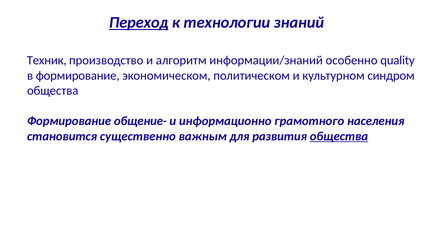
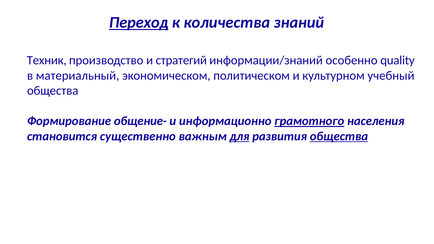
технологии: технологии -> количества
алгоритм: алгоритм -> стратегий
в формирование: формирование -> материальный
синдром: синдром -> учебный
грамотного underline: none -> present
для underline: none -> present
